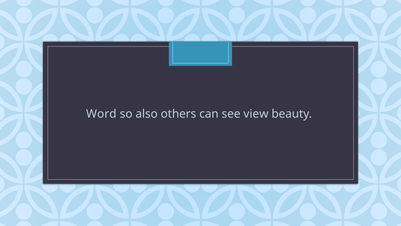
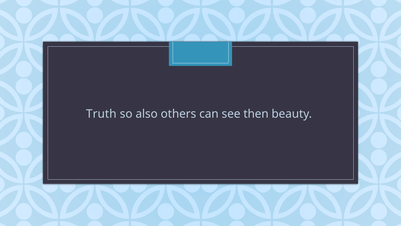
Word: Word -> Truth
view: view -> then
